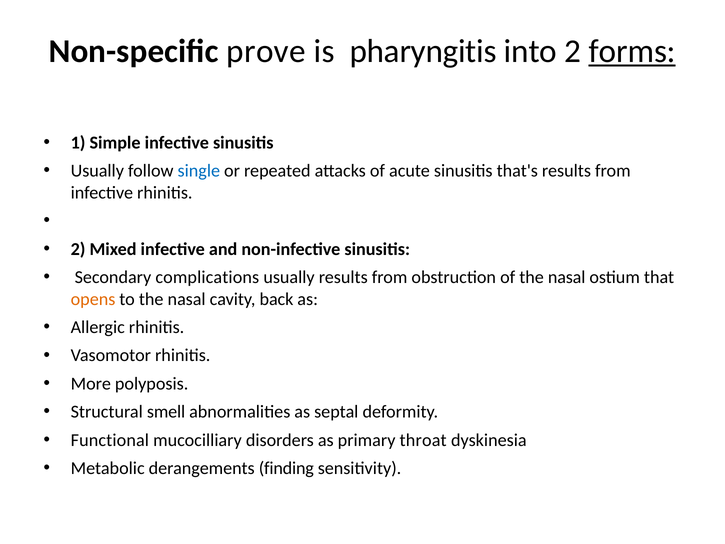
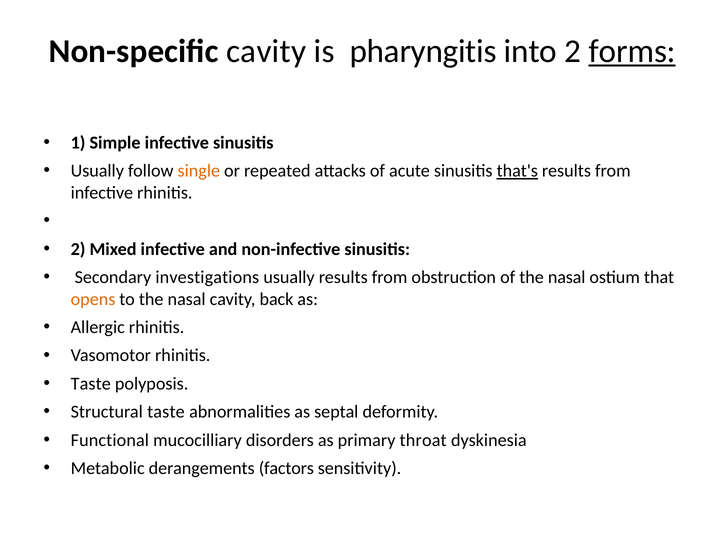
Non-specific prove: prove -> cavity
single colour: blue -> orange
that's underline: none -> present
complications: complications -> investigations
More at (91, 384): More -> Taste
Structural smell: smell -> taste
finding: finding -> factors
